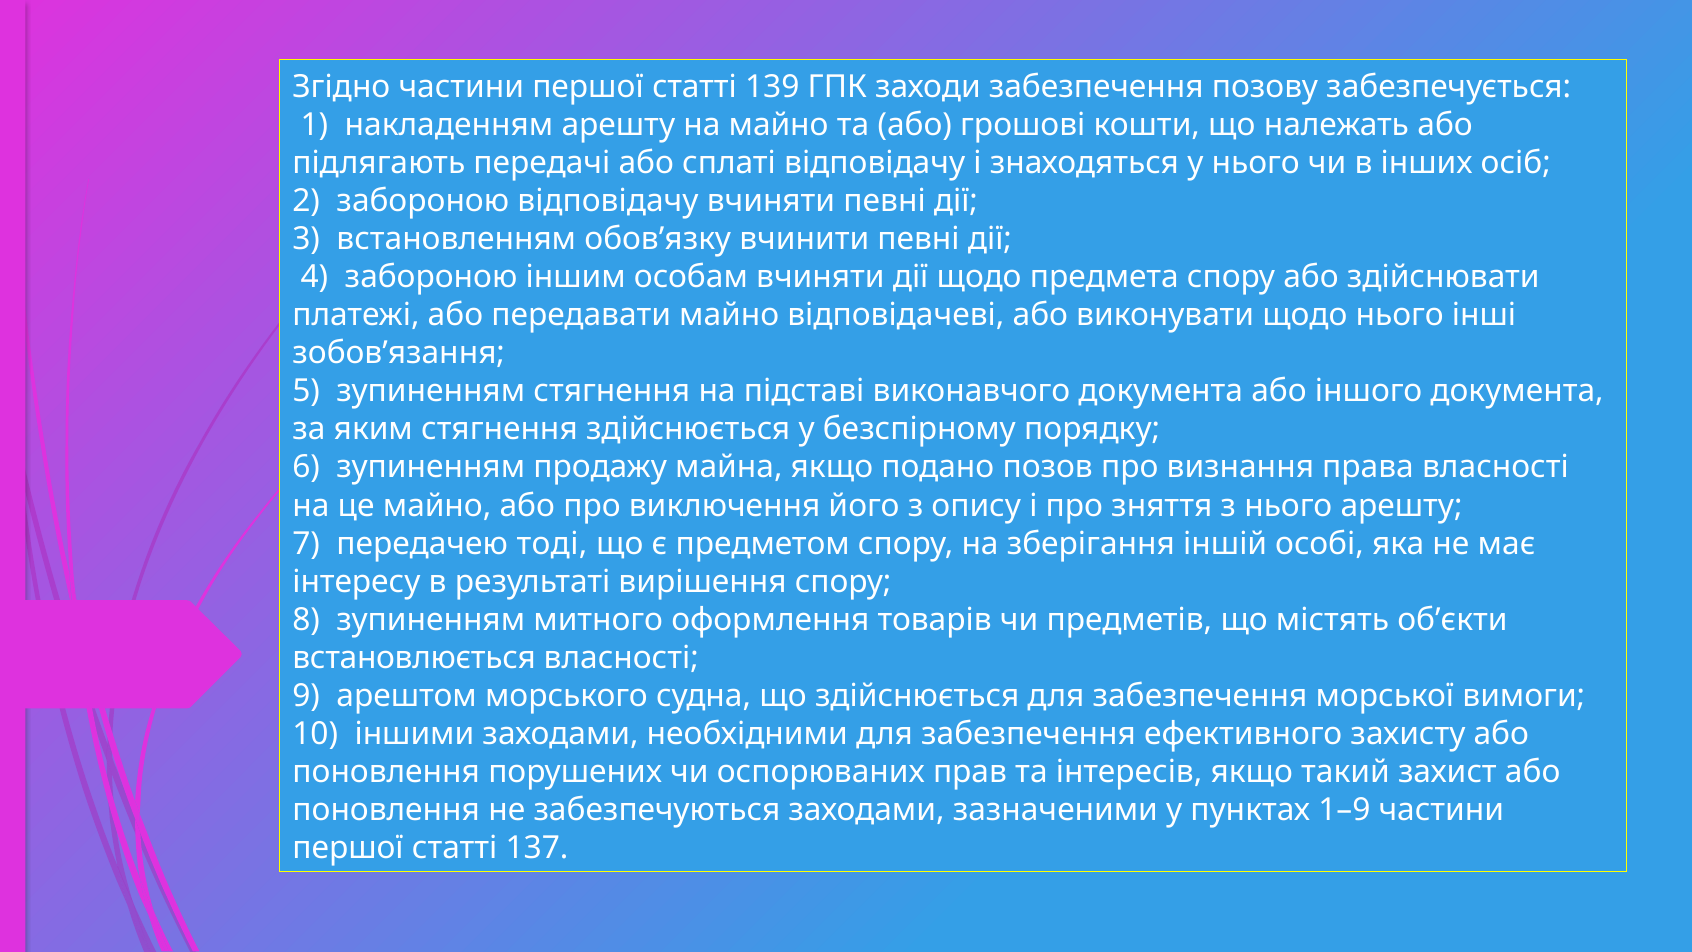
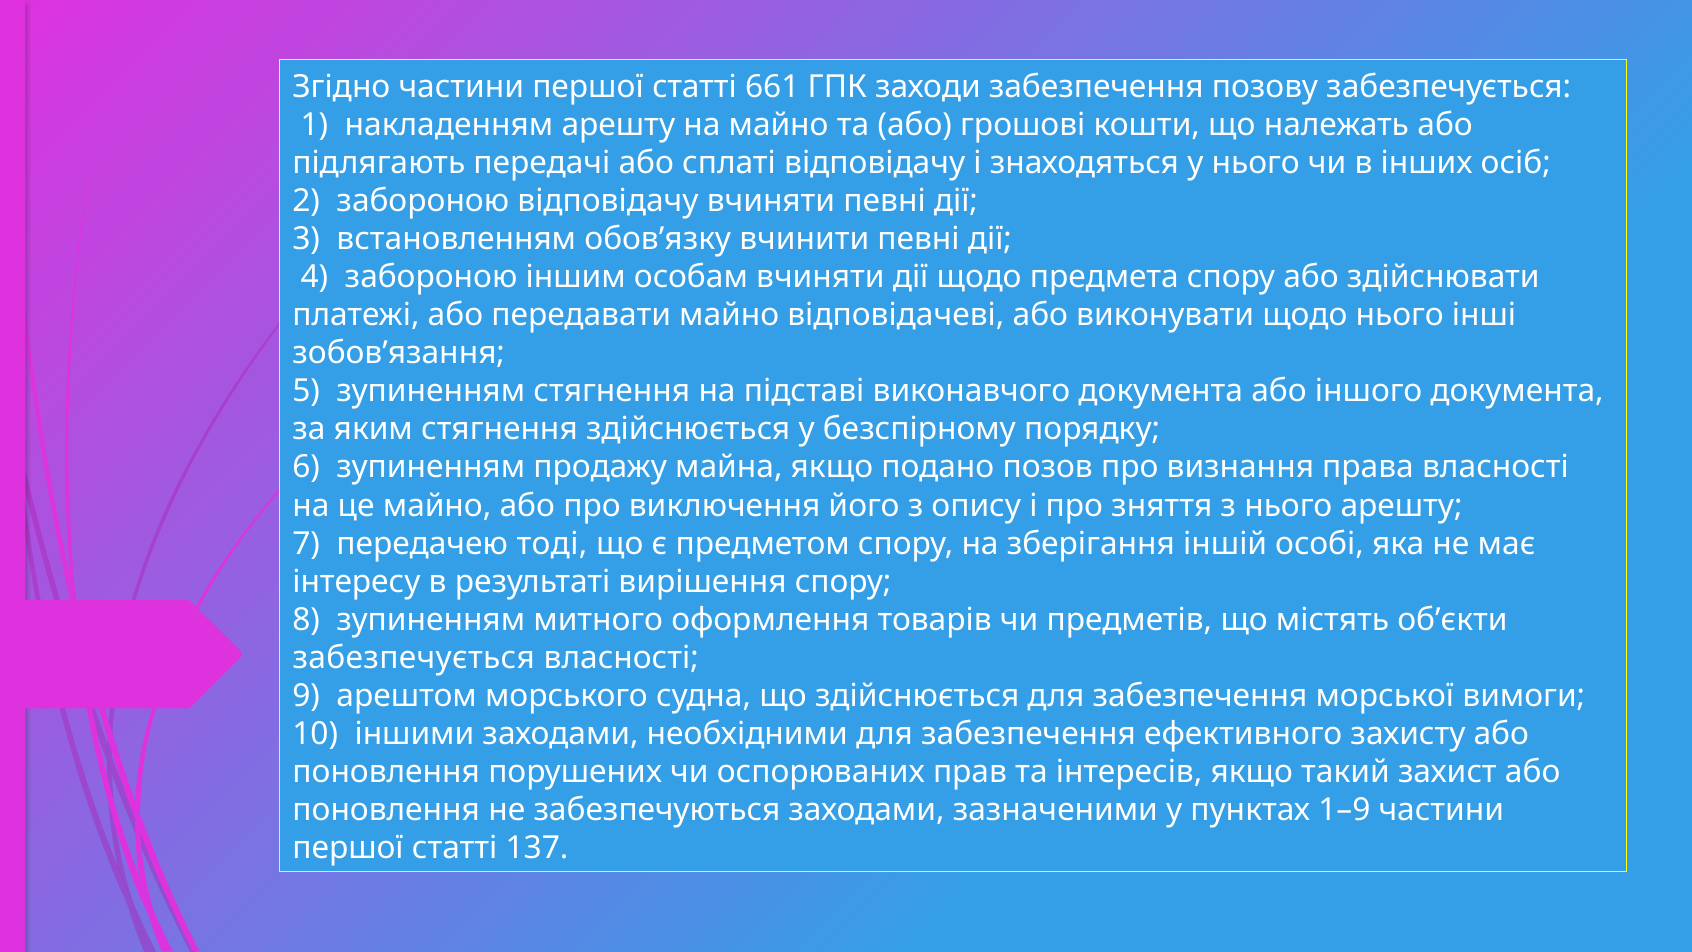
139: 139 -> 661
встановлюється at (414, 658): встановлюється -> забезпечується
